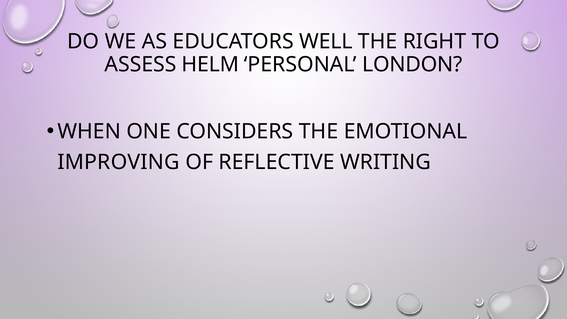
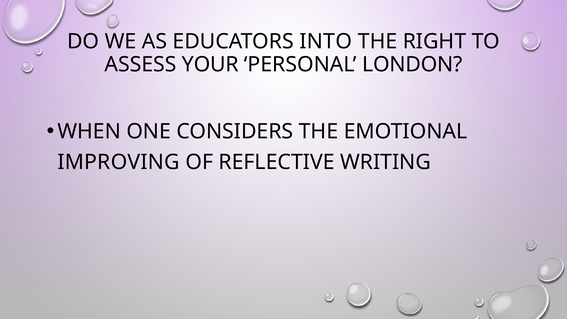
WELL: WELL -> INTO
HELM: HELM -> YOUR
